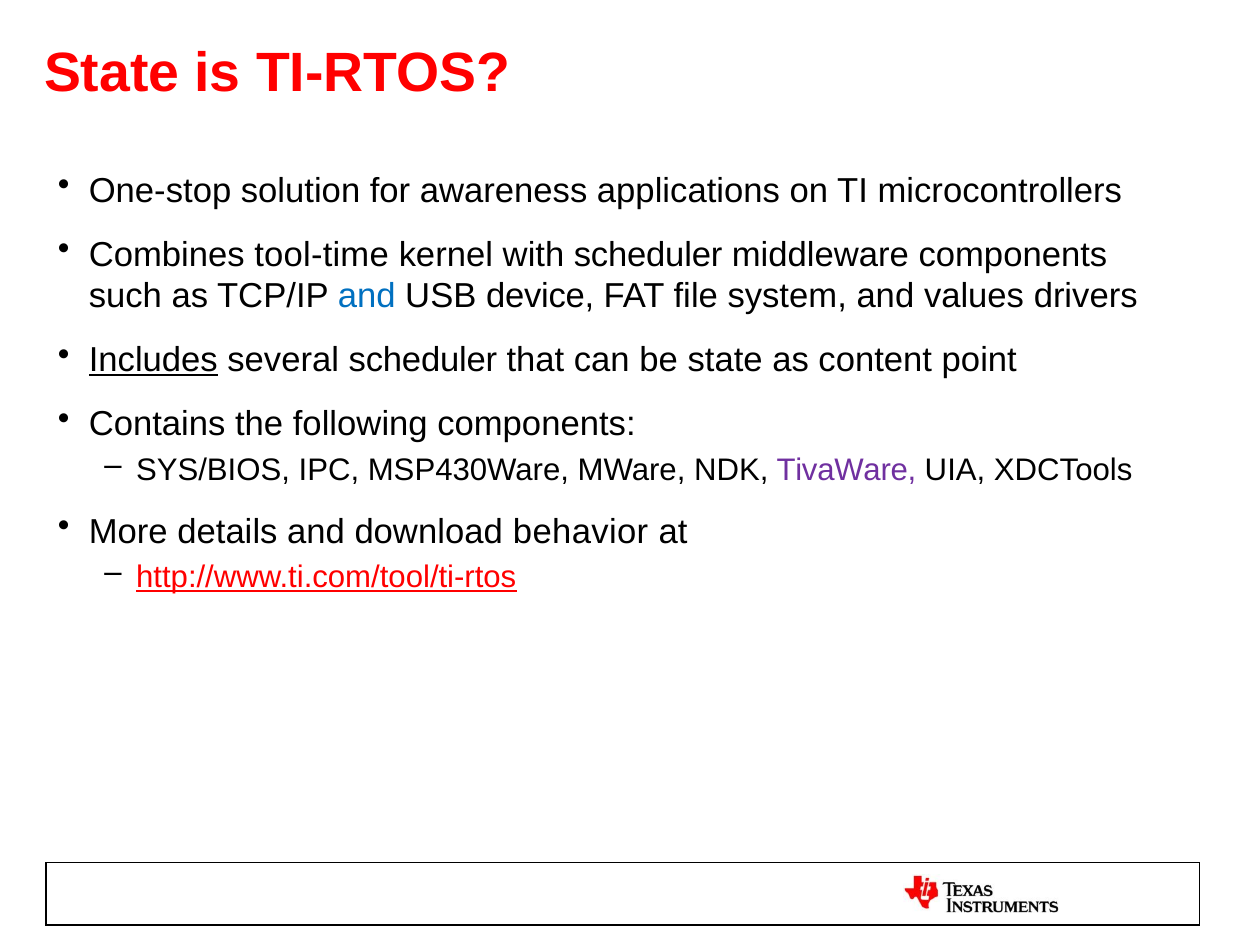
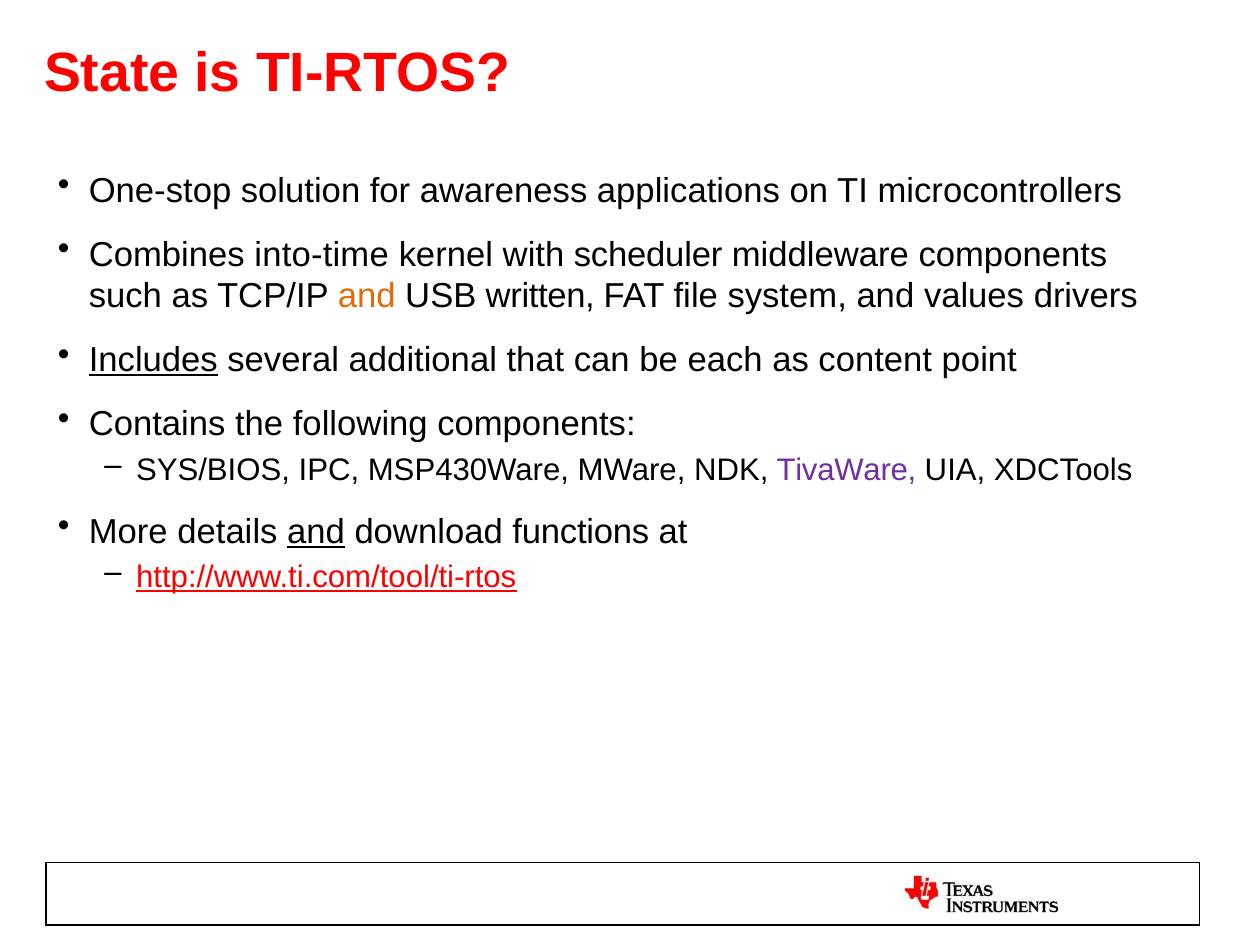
tool-time: tool-time -> into-time
and at (367, 297) colour: blue -> orange
device: device -> written
several scheduler: scheduler -> additional
be state: state -> each
and at (316, 532) underline: none -> present
behavior: behavior -> functions
